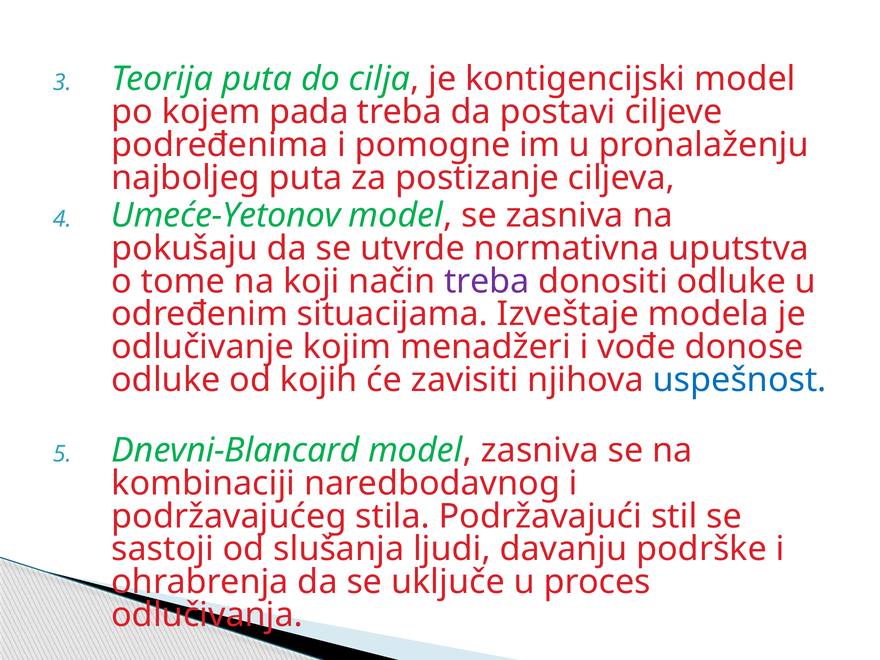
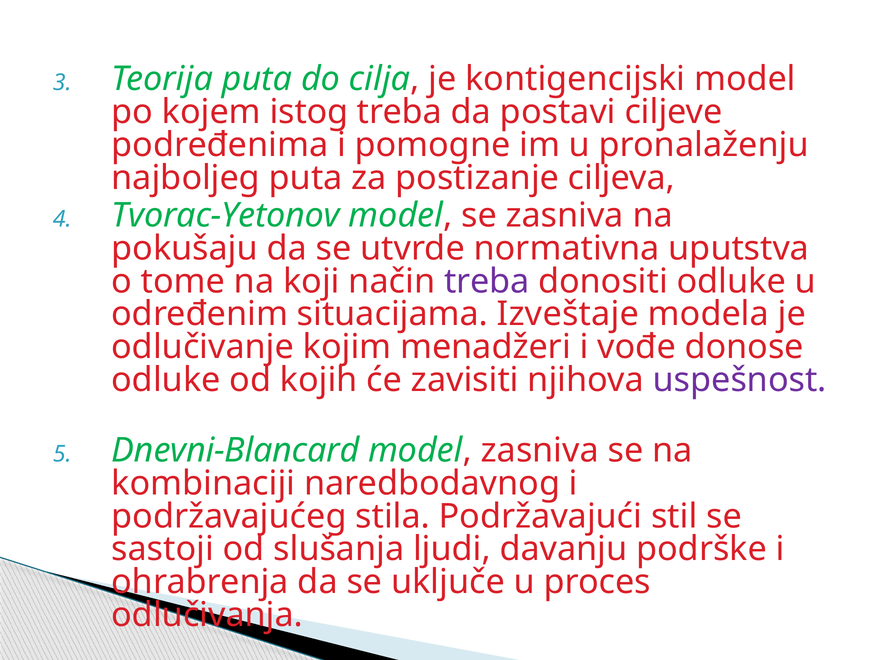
pada: pada -> istog
Umeće-Yetonov: Umeće-Yetonov -> Tvorac-Yetonov
uspešnost colour: blue -> purple
